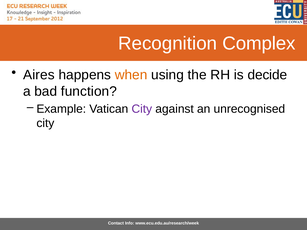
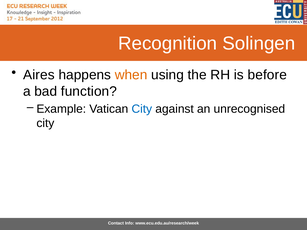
Complex: Complex -> Solingen
decide: decide -> before
City at (142, 109) colour: purple -> blue
